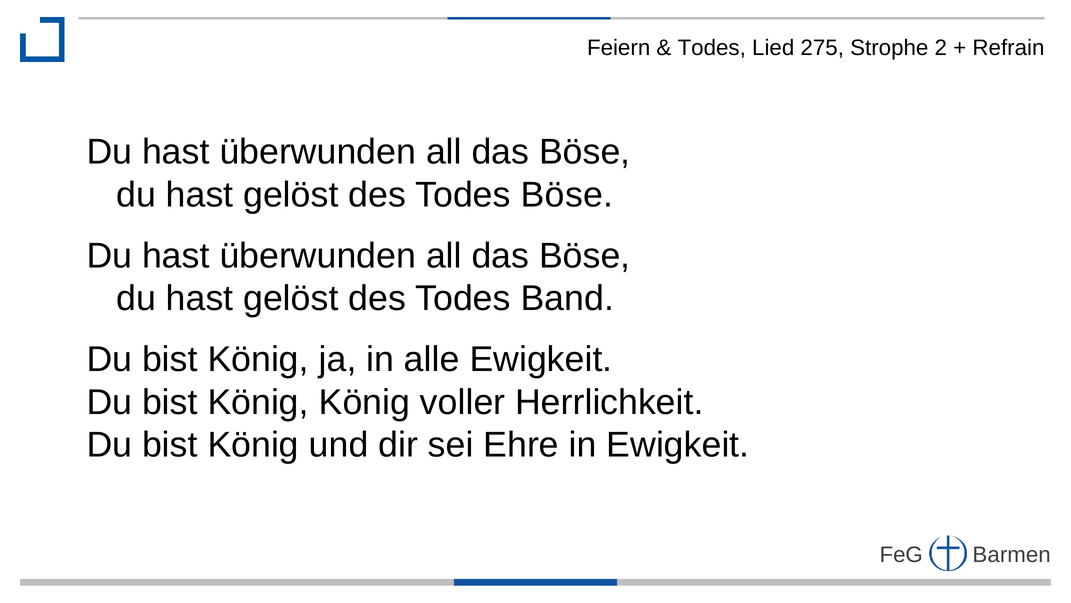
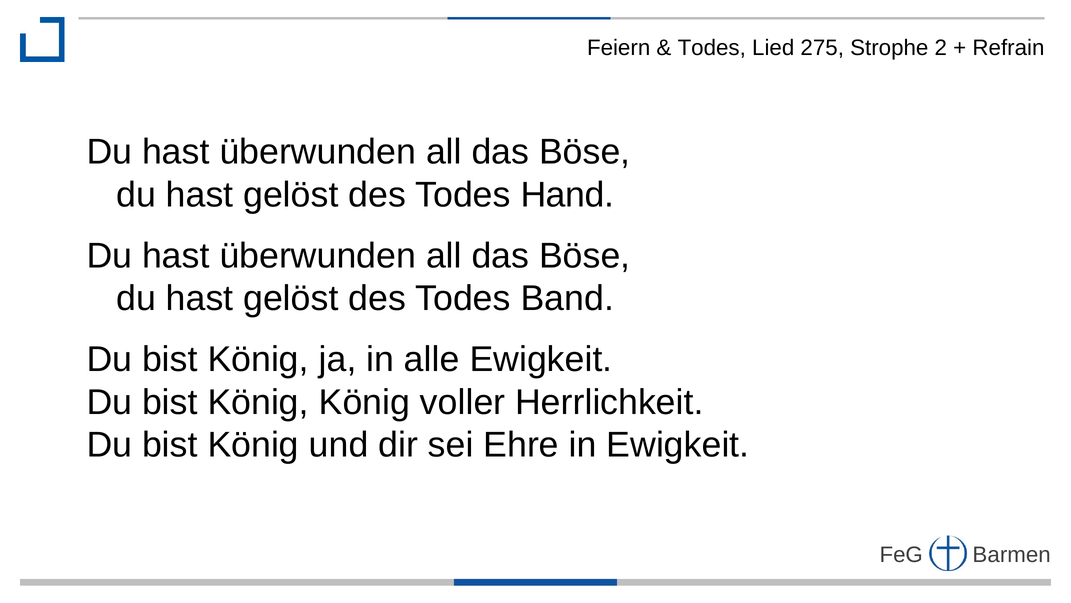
Todes Böse: Böse -> Hand
